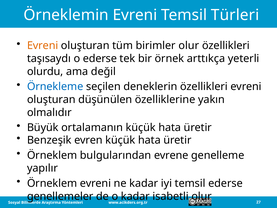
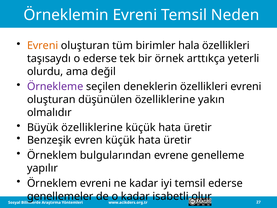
Türleri: Türleri -> Neden
birimler olur: olur -> hala
Örnekleme colour: blue -> purple
Büyük ortalamanın: ortalamanın -> özelliklerine
